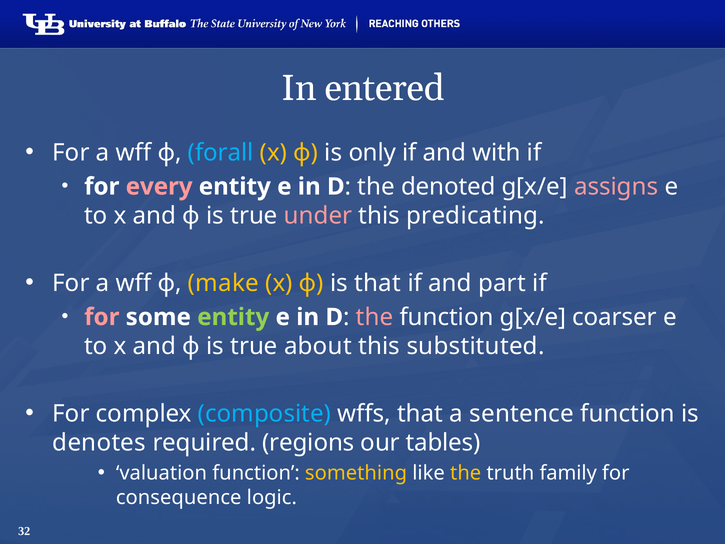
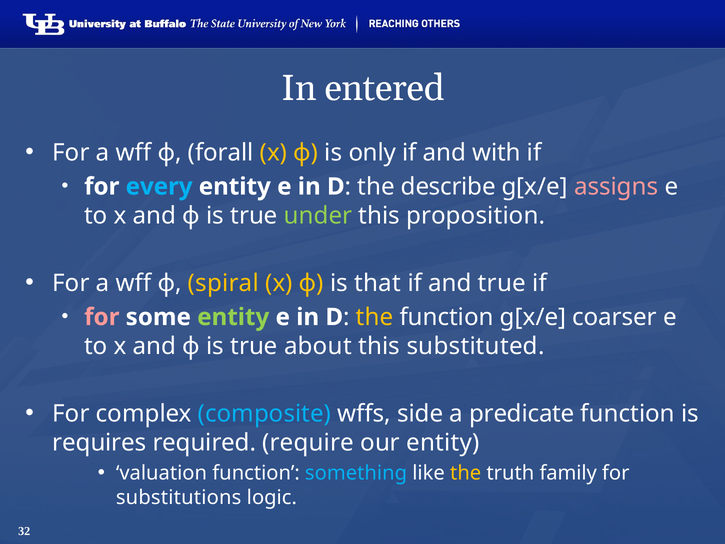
forall colour: light blue -> white
every colour: pink -> light blue
denoted: denoted -> describe
under colour: pink -> light green
predicating: predicating -> proposition
make: make -> spiral
and part: part -> true
the at (375, 317) colour: pink -> yellow
wffs that: that -> side
sentence: sentence -> predicate
denotes: denotes -> requires
regions: regions -> require
our tables: tables -> entity
something colour: yellow -> light blue
consequence: consequence -> substitutions
